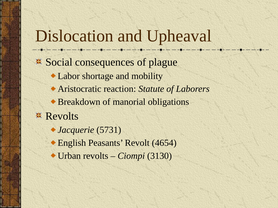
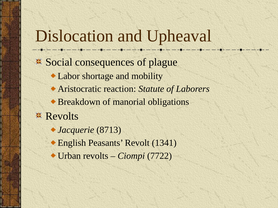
5731: 5731 -> 8713
4654: 4654 -> 1341
3130: 3130 -> 7722
